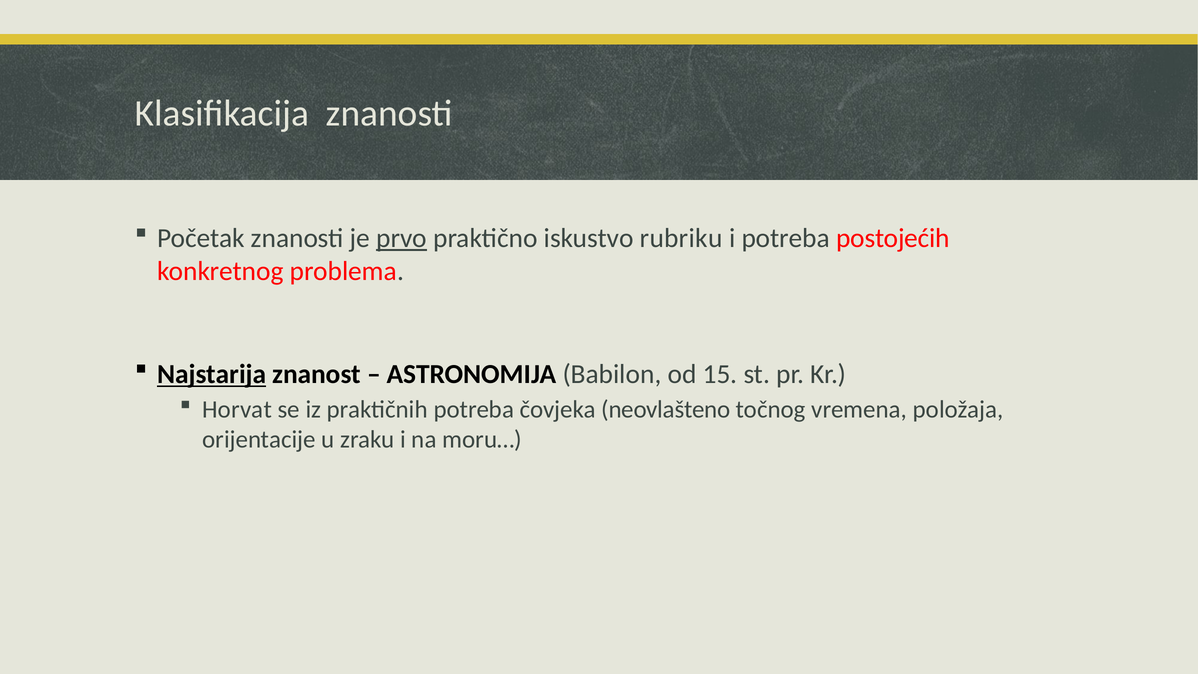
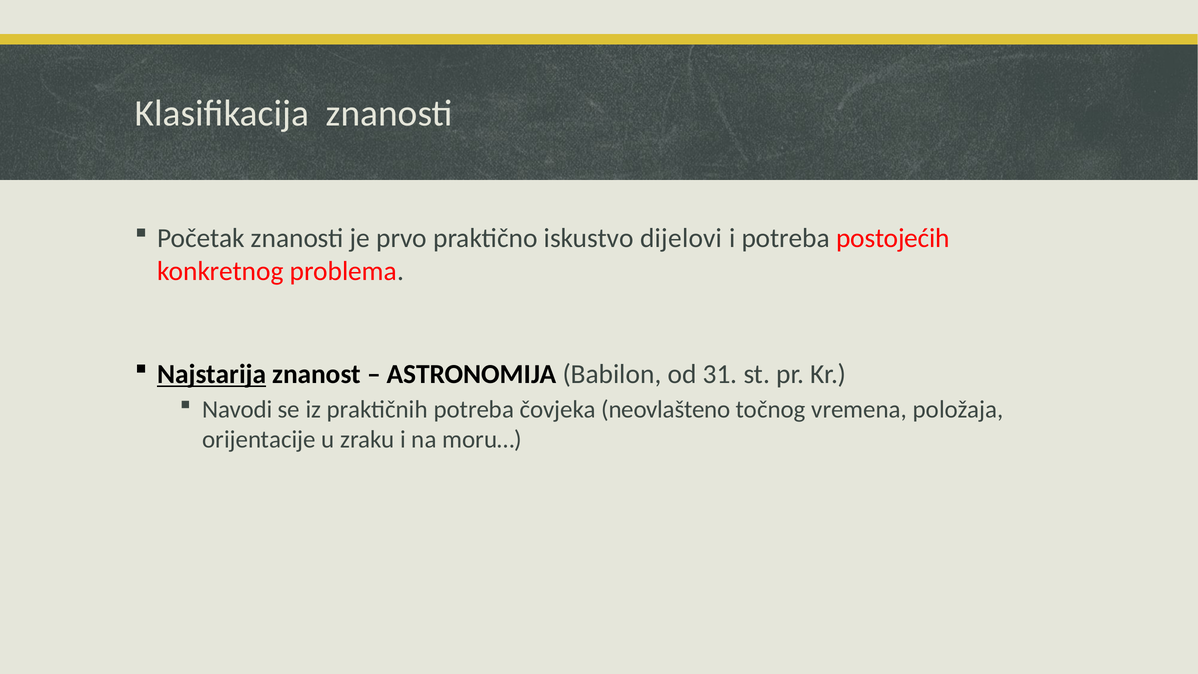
prvo underline: present -> none
rubriku: rubriku -> dijelovi
15: 15 -> 31
Horvat: Horvat -> Navodi
